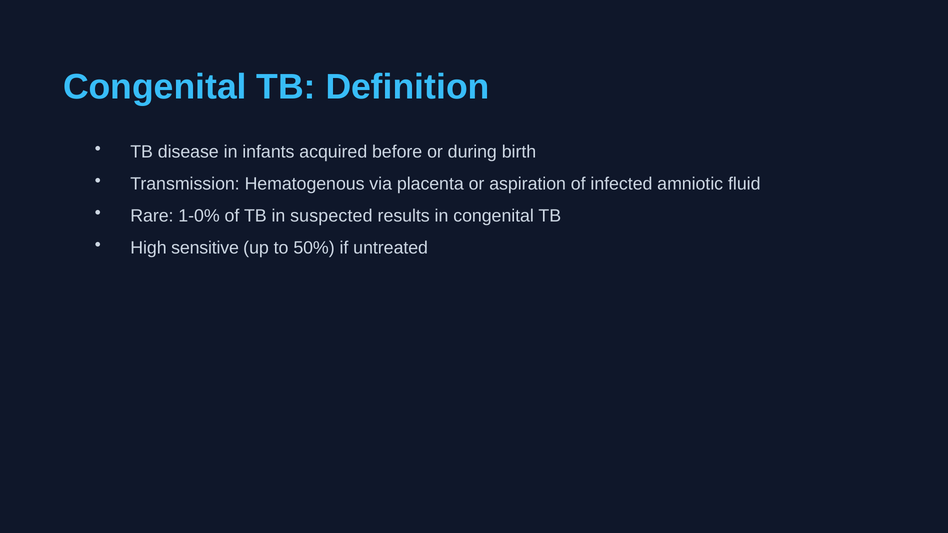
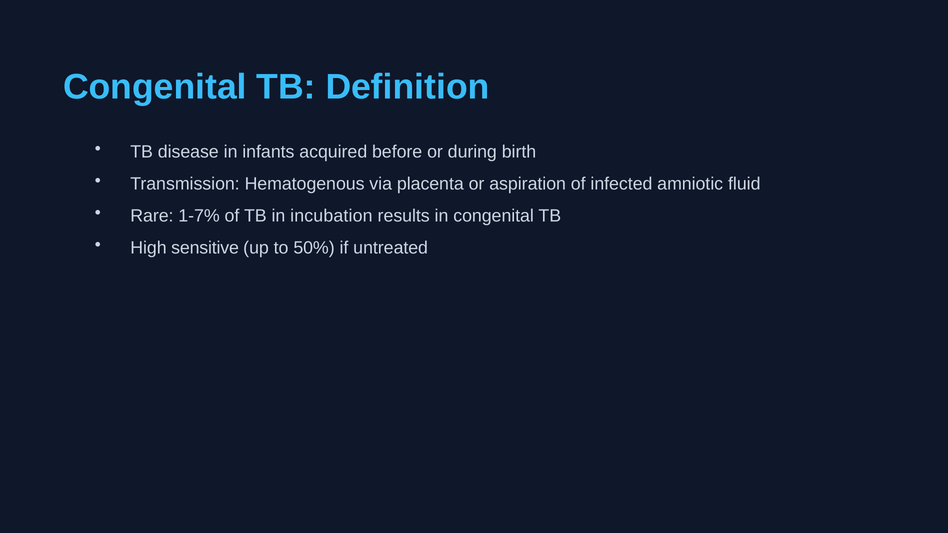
1-0%: 1-0% -> 1-7%
suspected: suspected -> incubation
